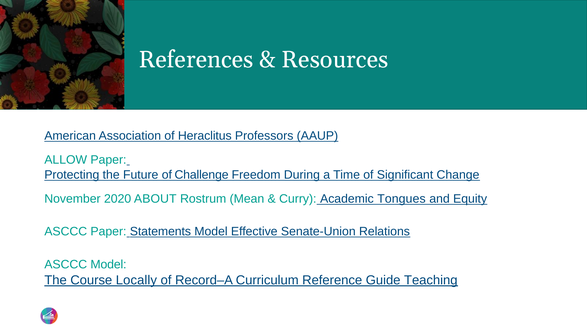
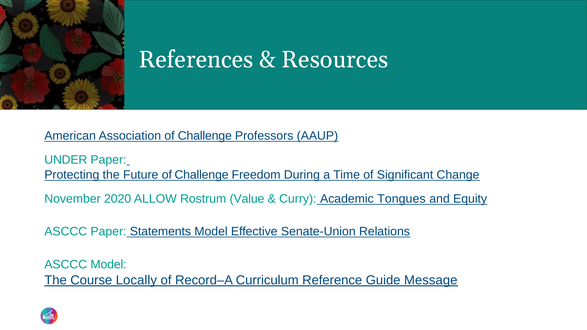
Association of Heraclitus: Heraclitus -> Challenge
ALLOW: ALLOW -> UNDER
ABOUT: ABOUT -> ALLOW
Mean: Mean -> Value
Teaching: Teaching -> Message
